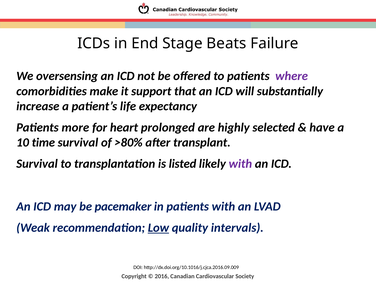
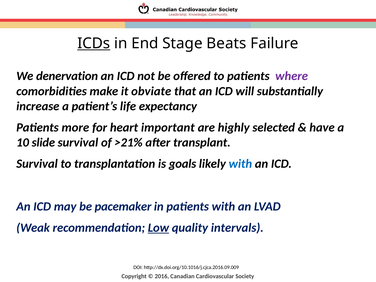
ICDs underline: none -> present
oversensing: oversensing -> denervation
support: support -> obviate
prolonged: prolonged -> important
time: time -> slide
>80%: >80% -> >21%
listed: listed -> goals
with at (240, 164) colour: purple -> blue
